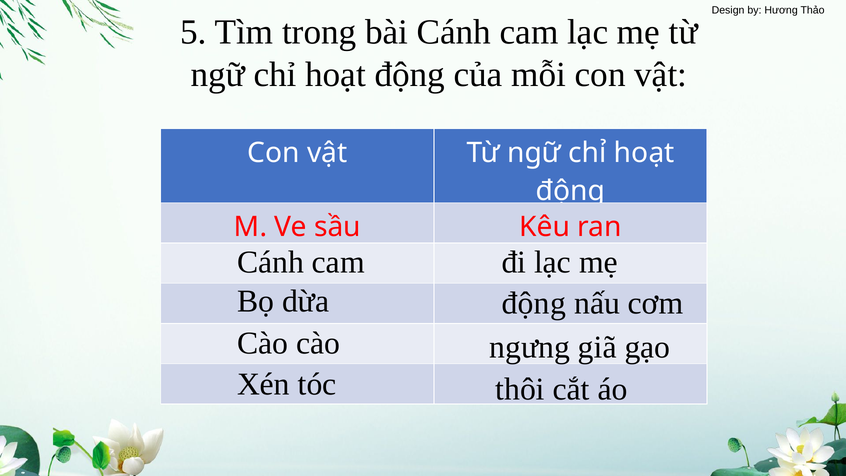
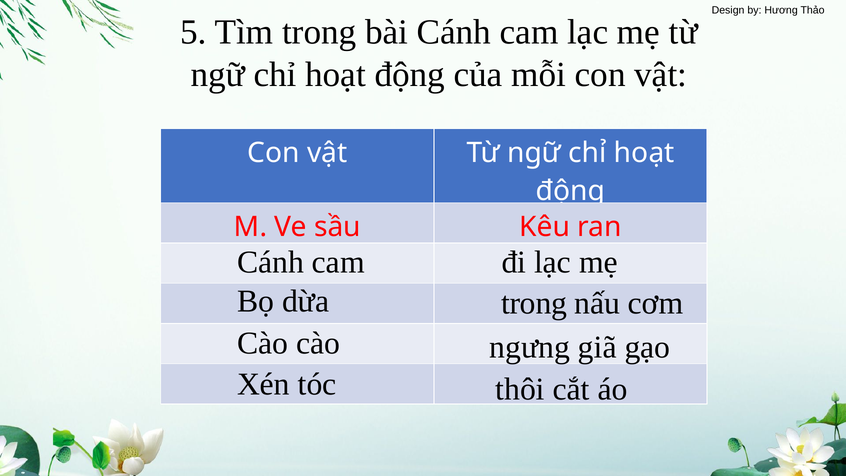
dừa động: động -> trong
